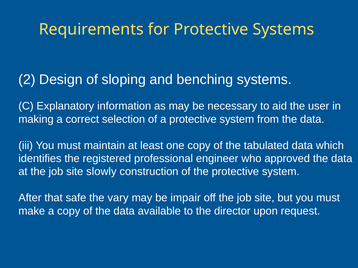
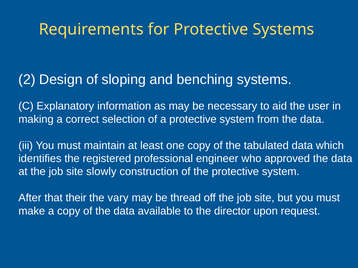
safe: safe -> their
impair: impair -> thread
